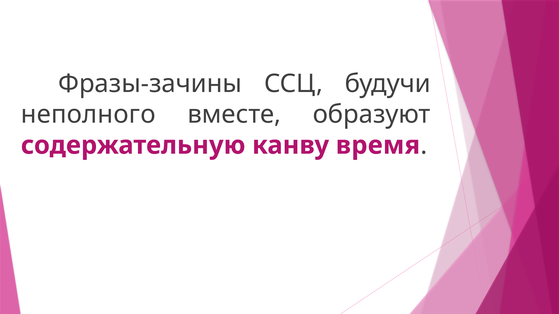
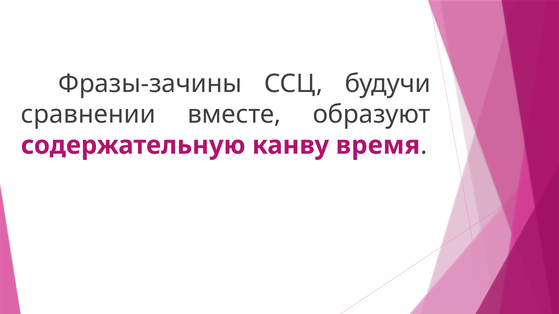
неполного: неполного -> сравнении
